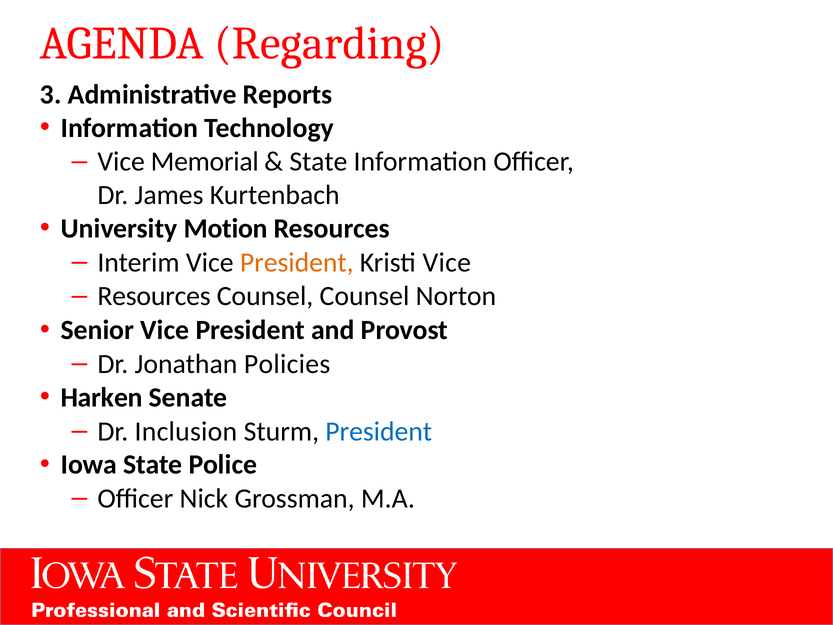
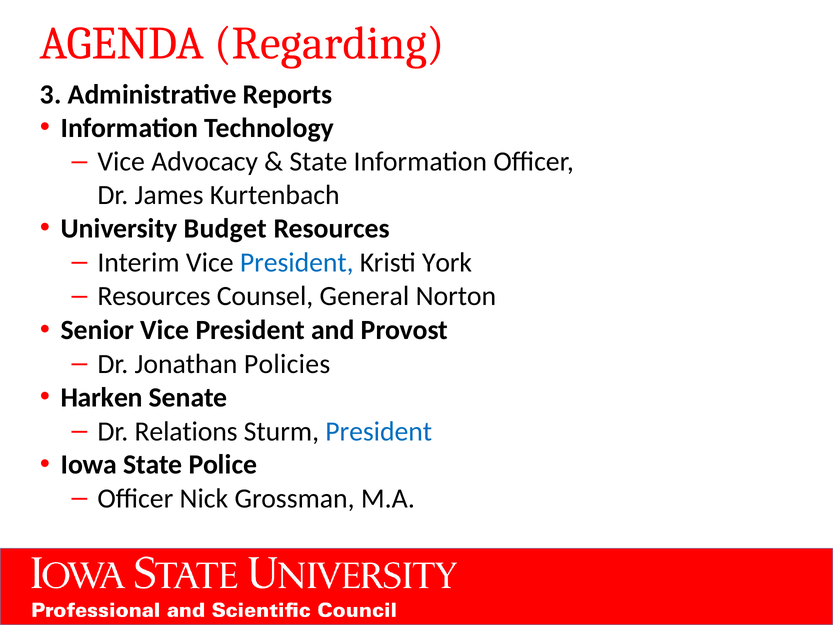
Memorial: Memorial -> Advocacy
Motion: Motion -> Budget
President at (297, 262) colour: orange -> blue
Kristi Vice: Vice -> York
Counsel Counsel: Counsel -> General
Inclusion: Inclusion -> Relations
